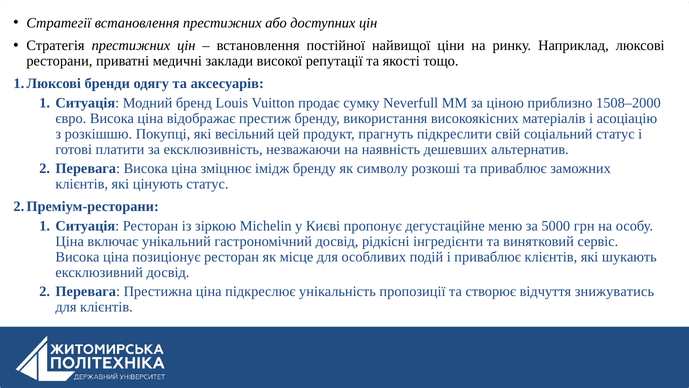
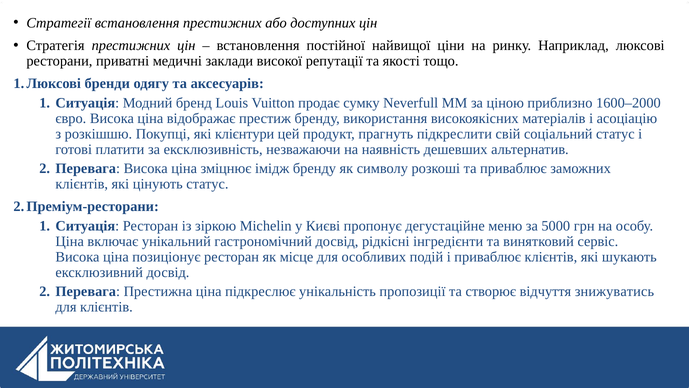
1508–2000: 1508–2000 -> 1600–2000
весільний: весільний -> клієнтури
